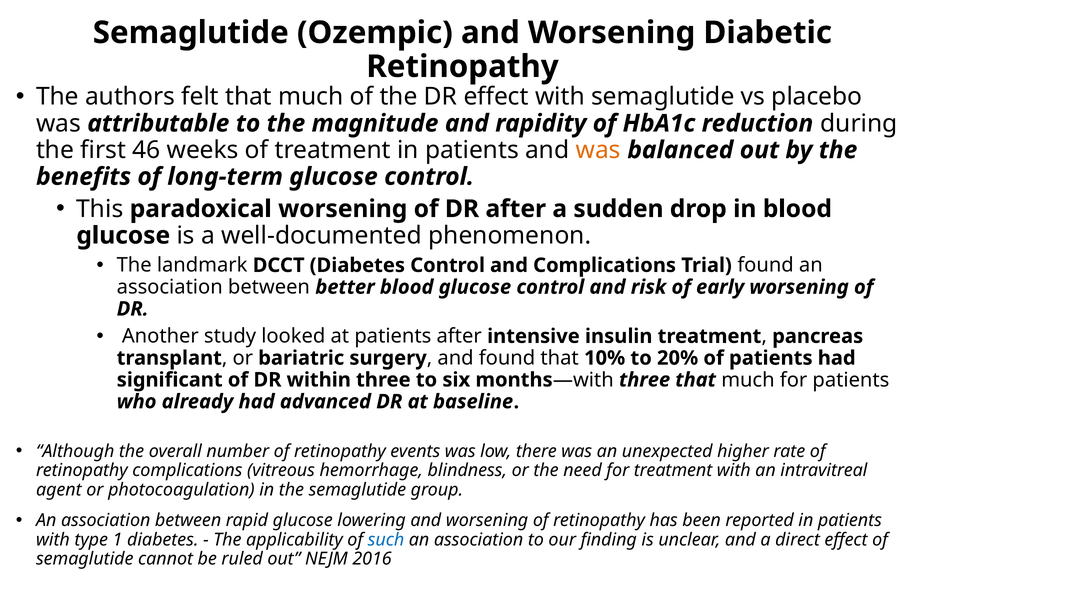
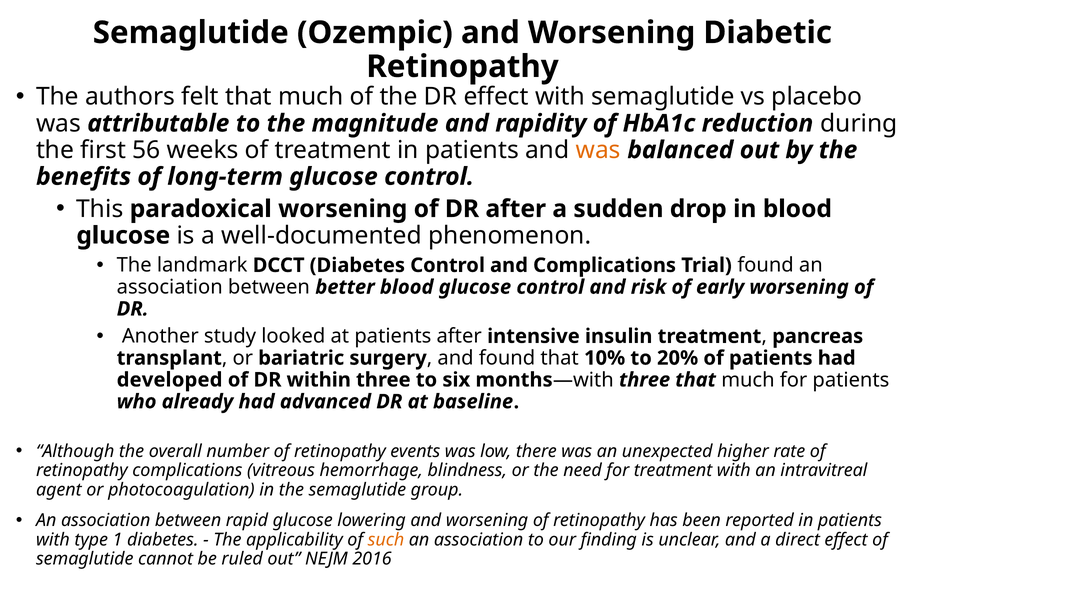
46: 46 -> 56
significant: significant -> developed
such colour: blue -> orange
